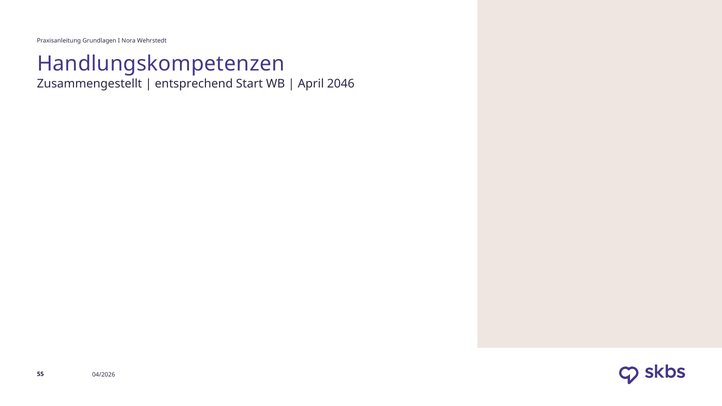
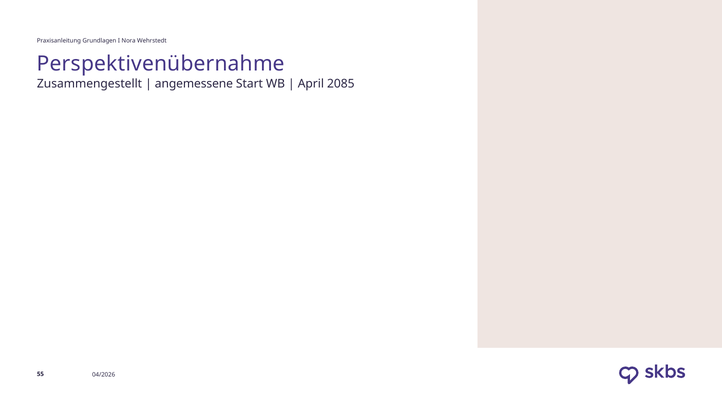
Handlungskompetenzen: Handlungskompetenzen -> Perspektivenübernahme
entsprechend: entsprechend -> angemessene
2046: 2046 -> 2085
